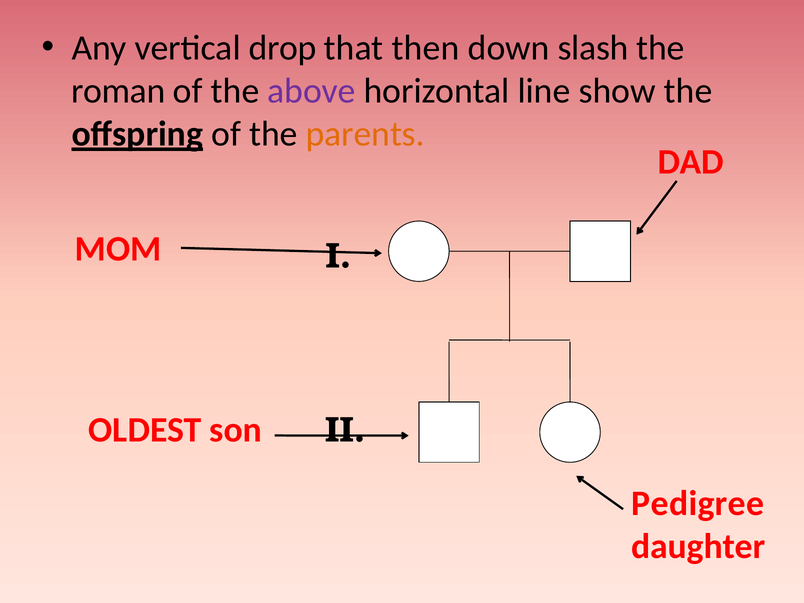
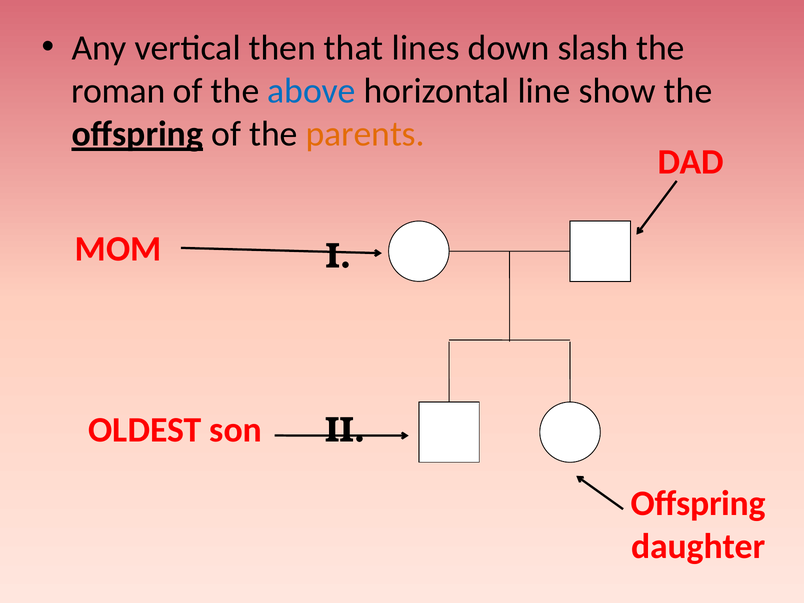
drop: drop -> then
then: then -> lines
above colour: purple -> blue
Pedigree at (698, 504): Pedigree -> Offspring
